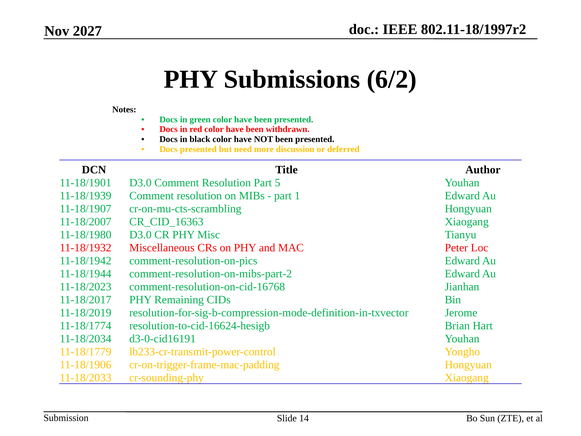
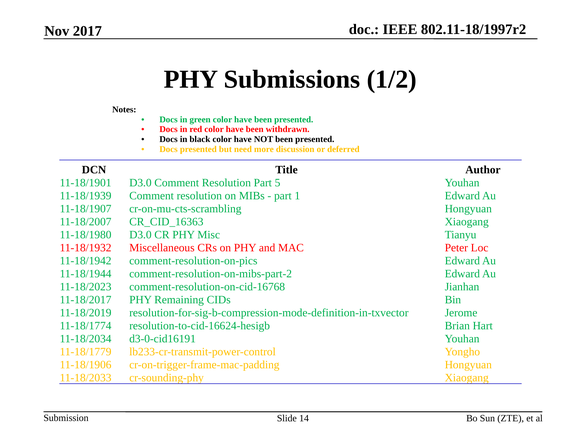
2027: 2027 -> 2017
6/2: 6/2 -> 1/2
